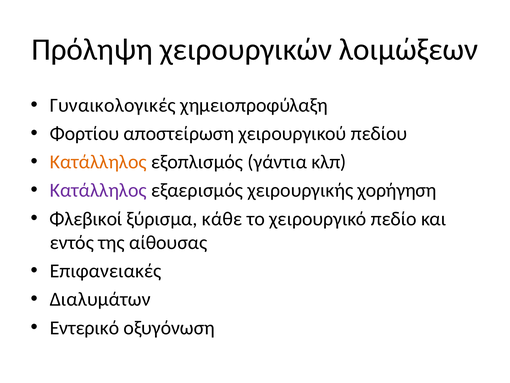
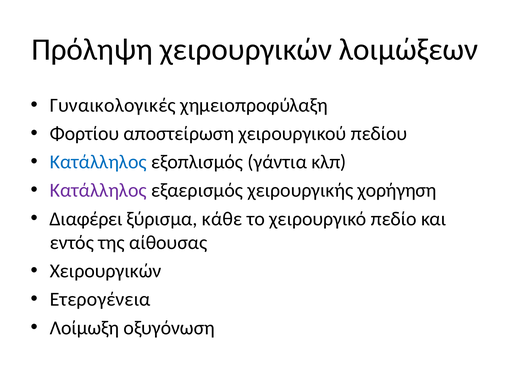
Κατάλληλος at (98, 162) colour: orange -> blue
Φλεβικοί: Φλεβικοί -> Διαφέρει
Επιφανειακές at (106, 271): Επιφανειακές -> Χειρουργικών
Διαλυμάτων: Διαλυμάτων -> Ετερογένεια
Εντερικό: Εντερικό -> Λοίμωξη
